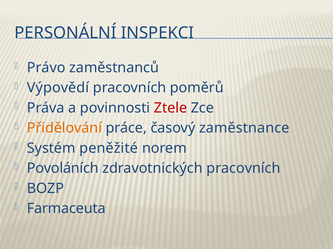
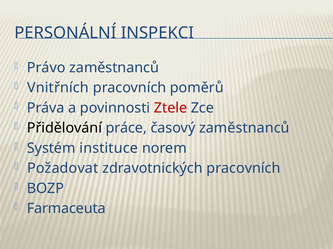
Výpovědí: Výpovědí -> Vnitřních
Přidělování colour: orange -> black
časový zaměstnance: zaměstnance -> zaměstnanců
peněžité: peněžité -> instituce
Povoláních: Povoláních -> Požadovat
